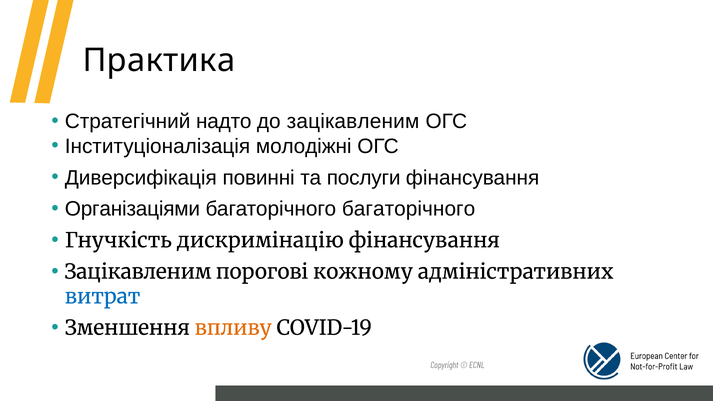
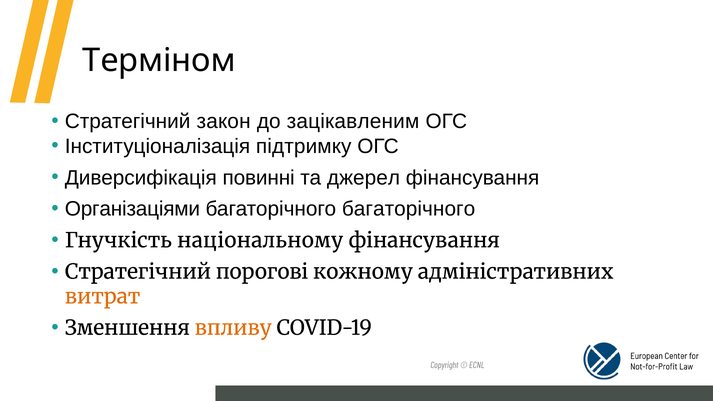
Практика: Практика -> Терміном
надто: надто -> закон
молодіжні: молодіжні -> підтримку
послуги: послуги -> джерел
дискримінацію: дискримінацію -> національному
Зацікавленим at (138, 272): Зацікавленим -> Стратегічний
витрат colour: blue -> orange
